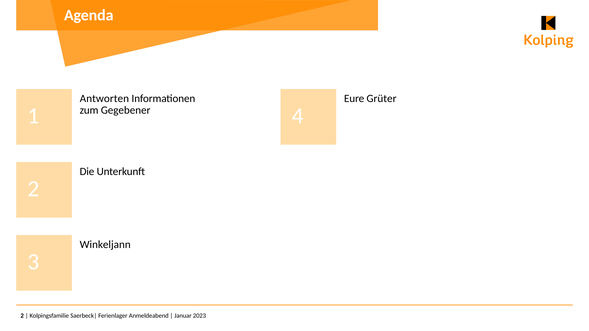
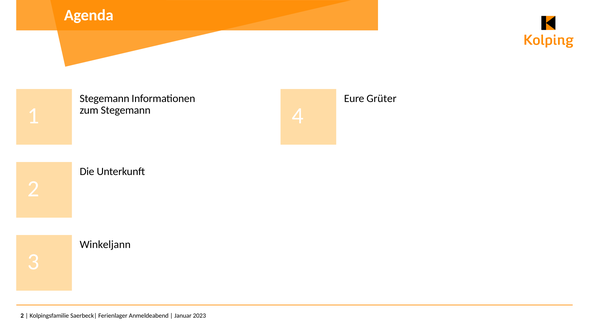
Antworten at (104, 98): Antworten -> Stegemann
zum Gegebener: Gegebener -> Stegemann
